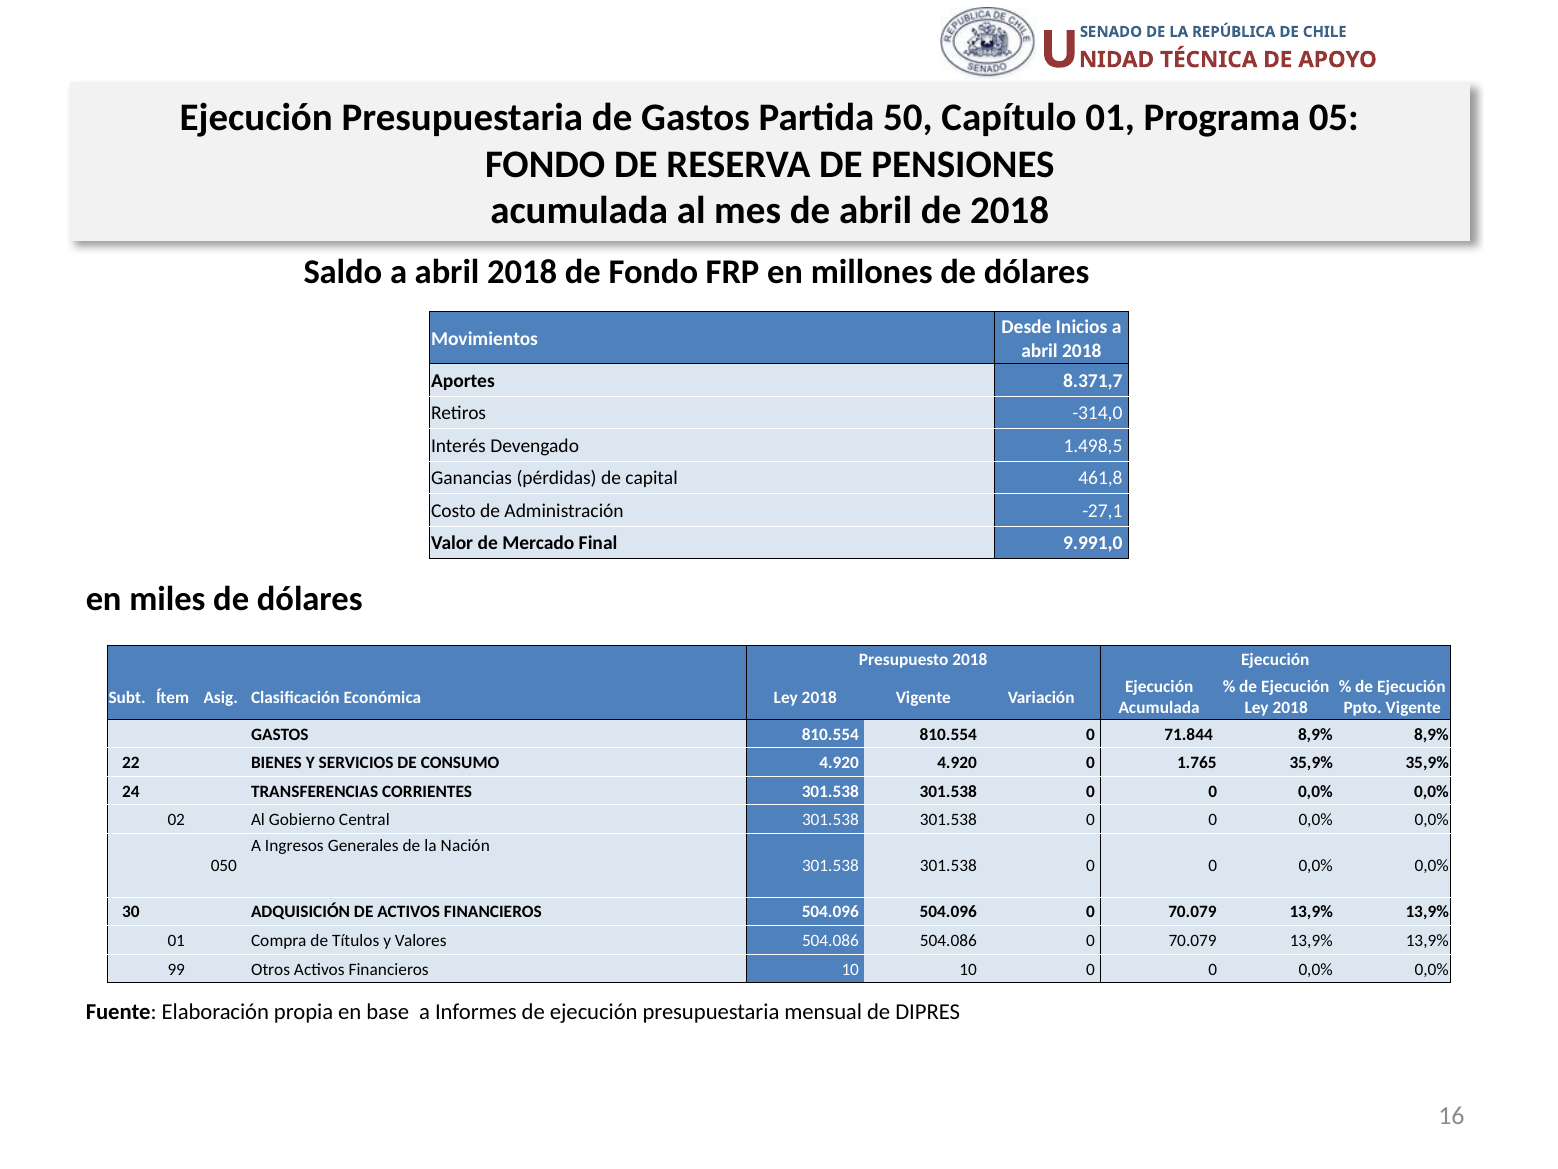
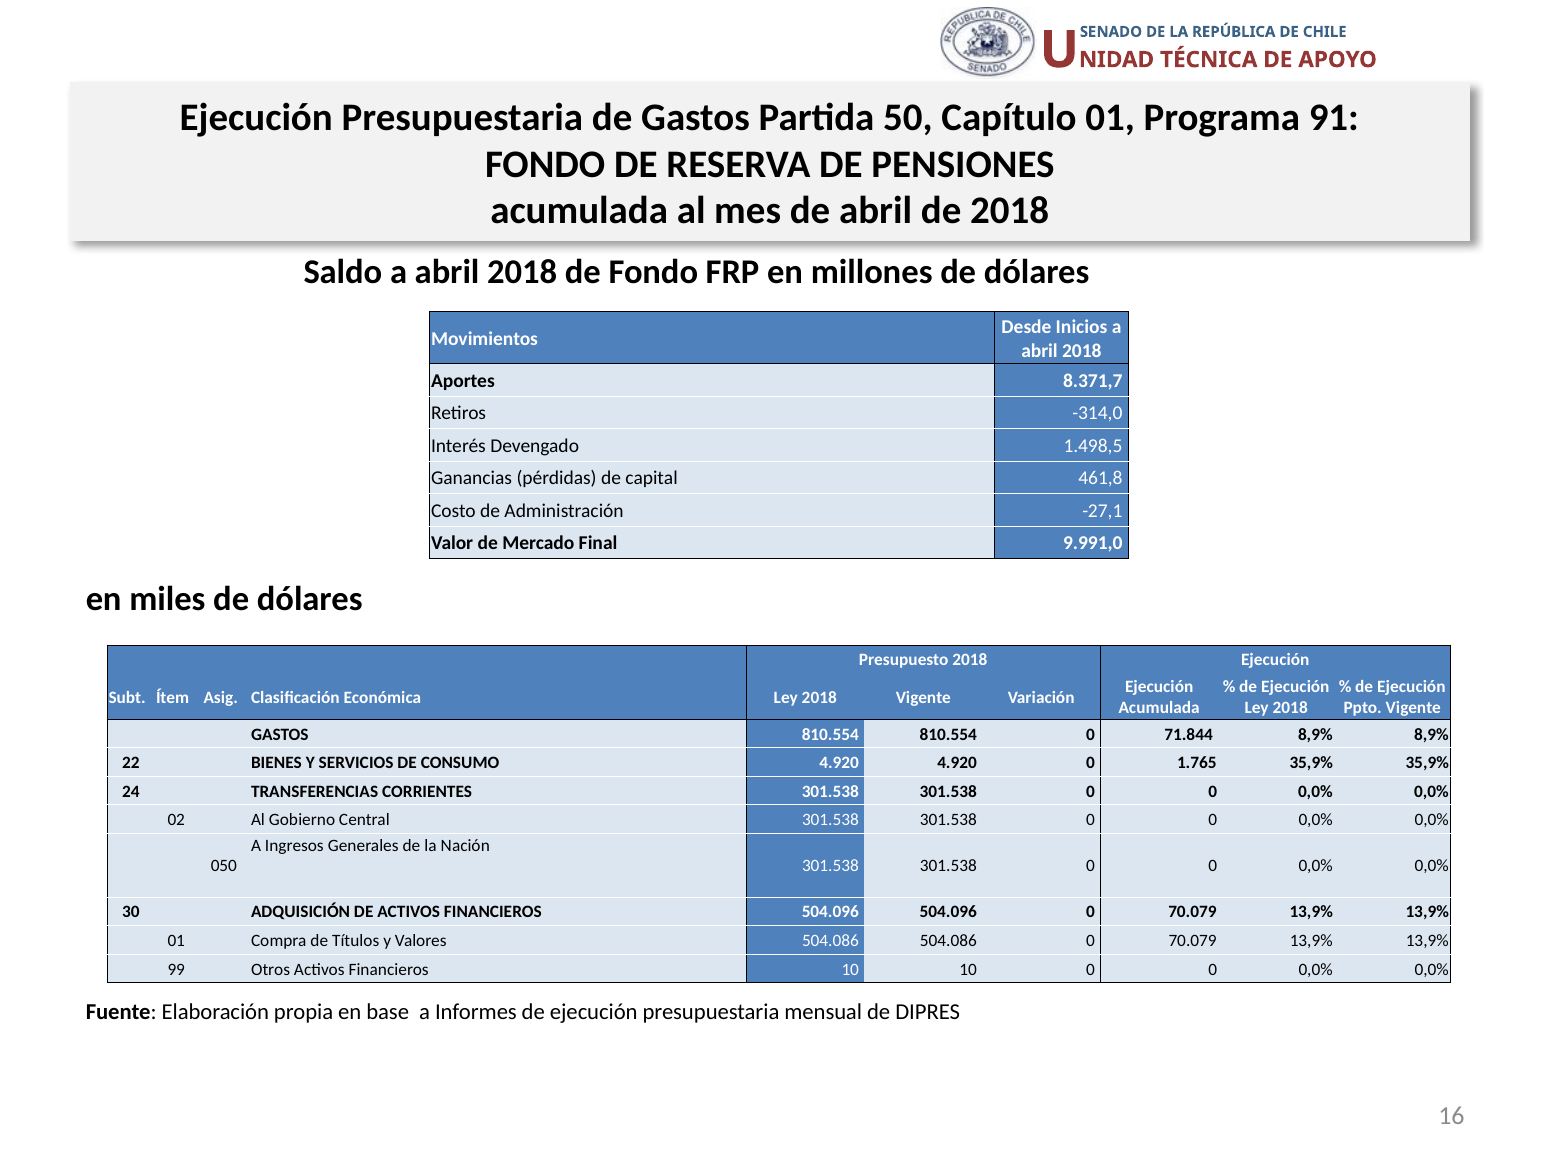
05: 05 -> 91
